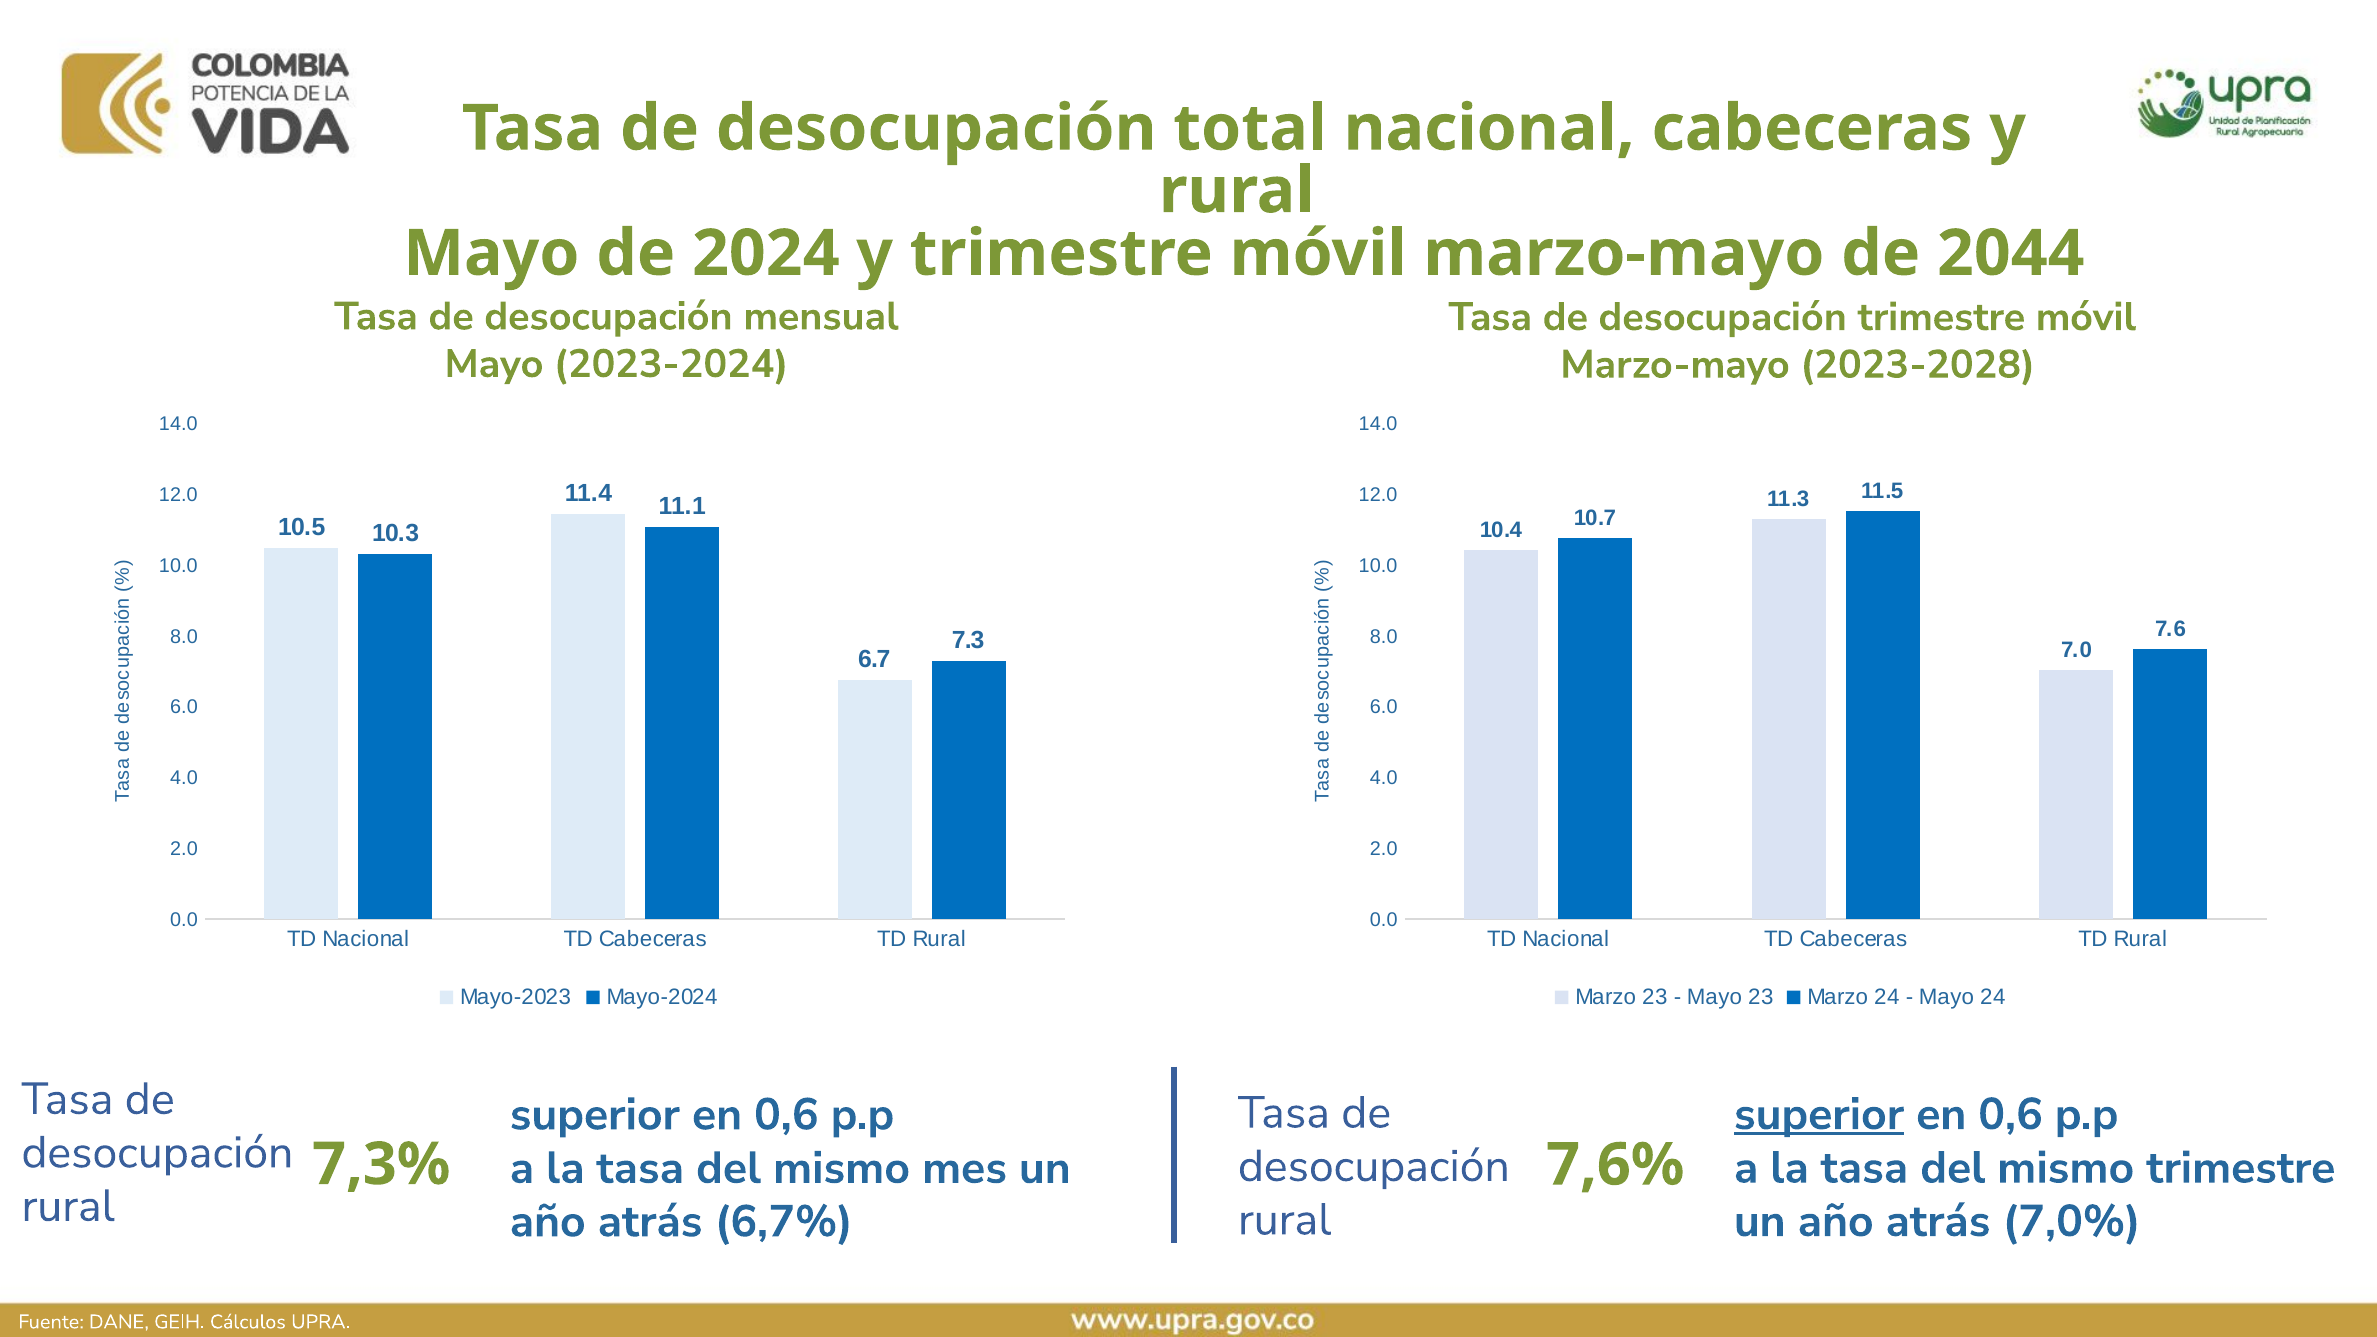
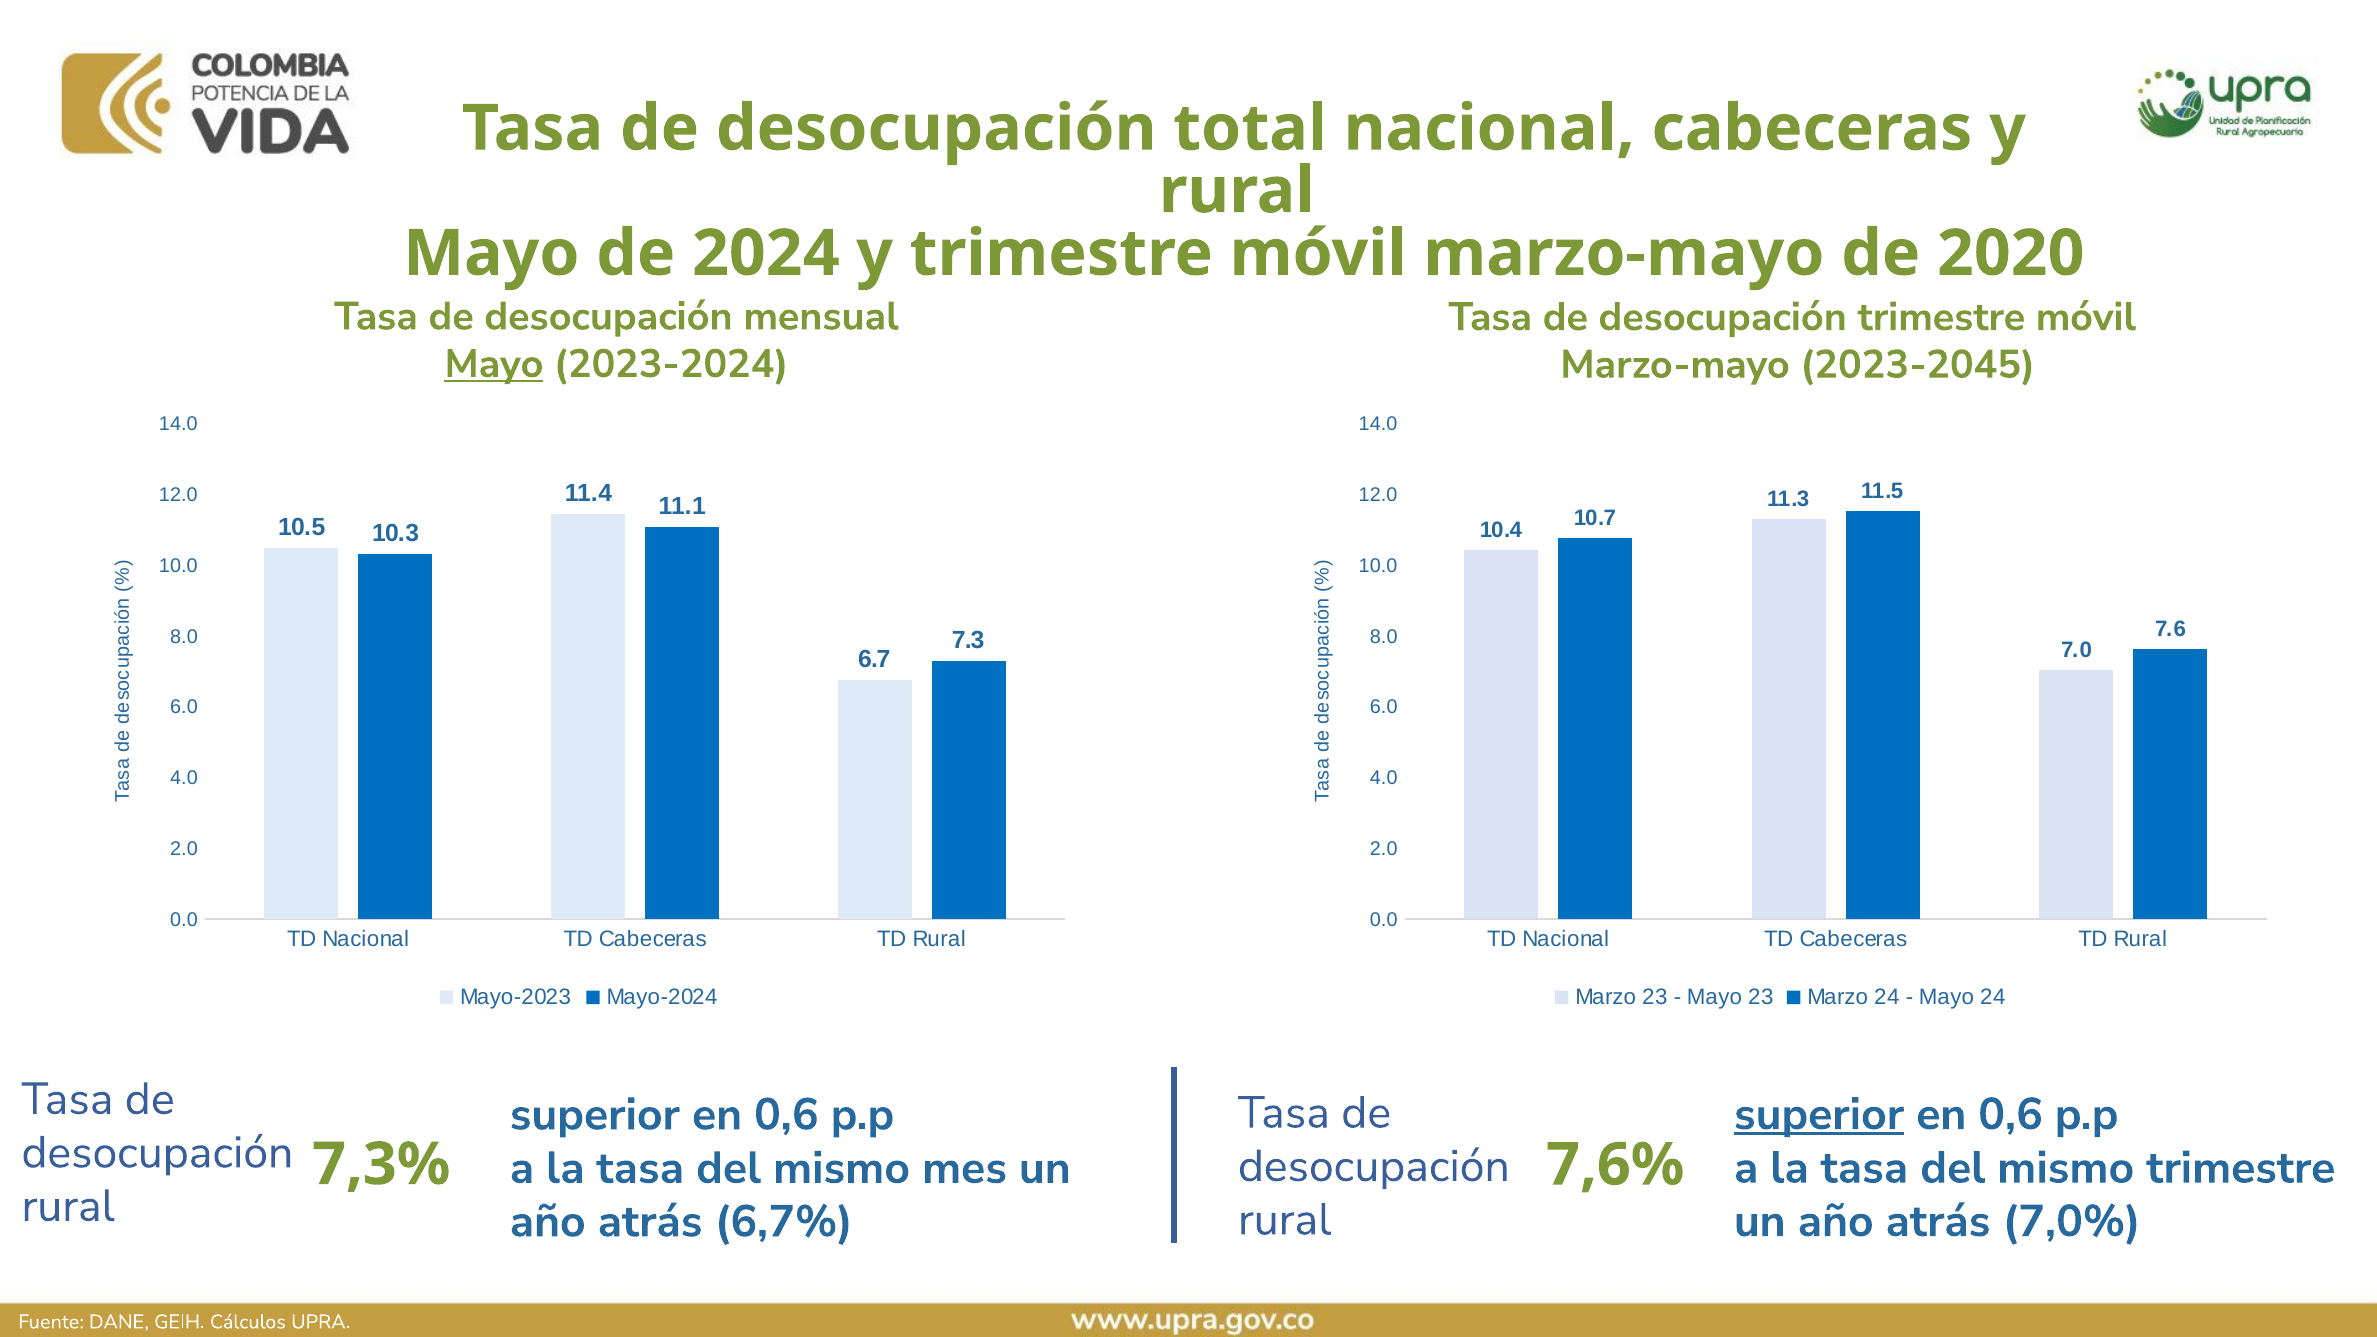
2044: 2044 -> 2020
Mayo at (494, 364) underline: none -> present
2023-2028: 2023-2028 -> 2023-2045
